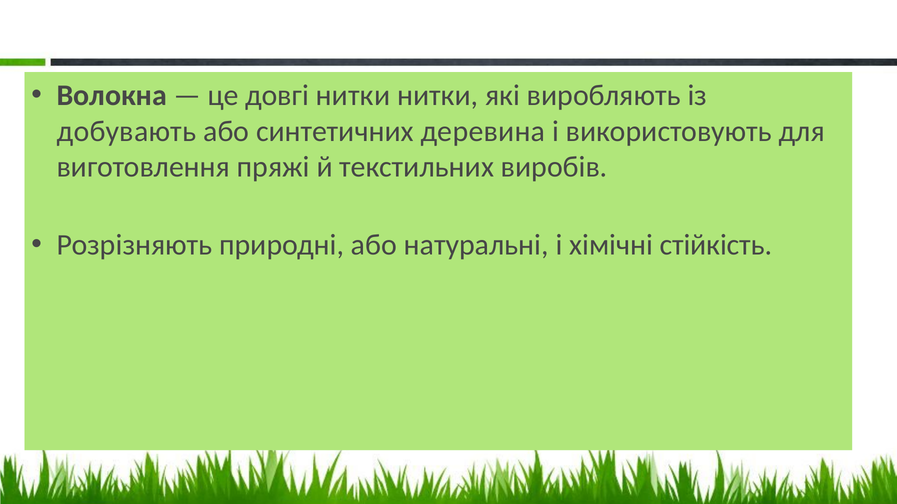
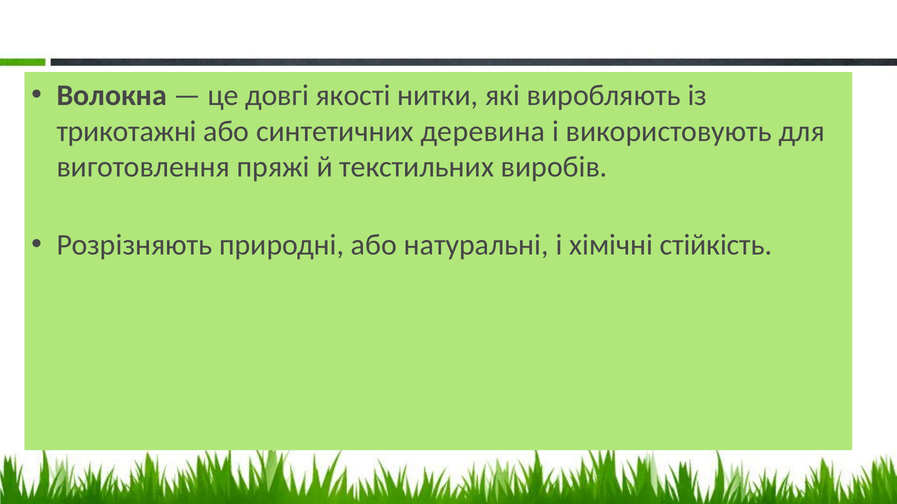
довгі нитки: нитки -> якості
добувають: добувають -> трикотажні
